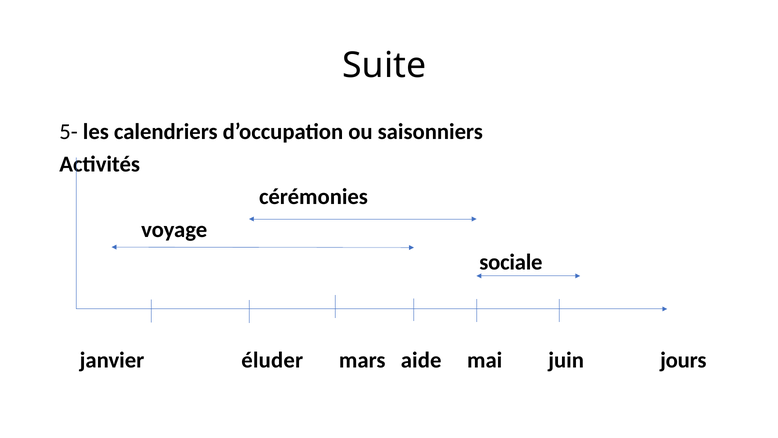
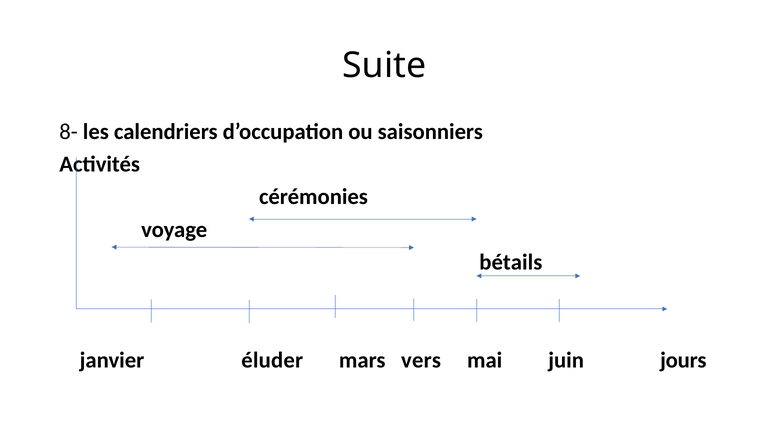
5-: 5- -> 8-
sociale: sociale -> bétails
aide: aide -> vers
